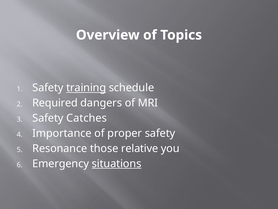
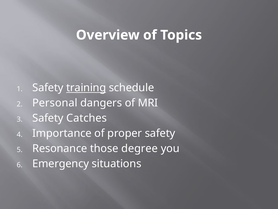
Required: Required -> Personal
relative: relative -> degree
situations underline: present -> none
